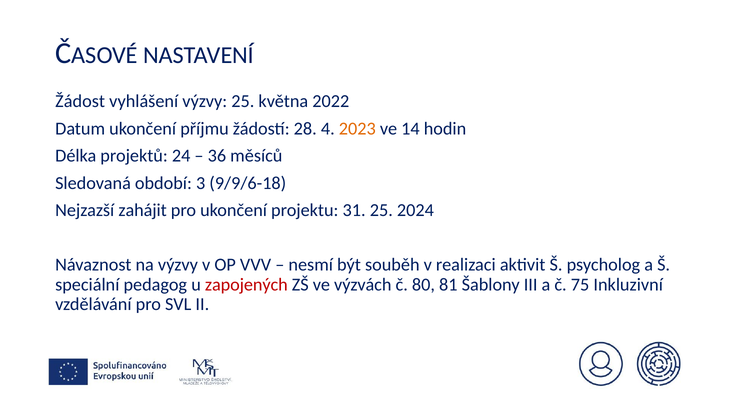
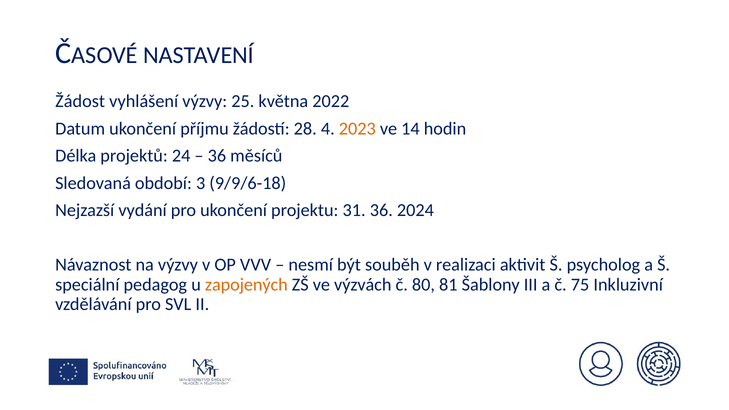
zahájit: zahájit -> vydání
31 25: 25 -> 36
zapojených colour: red -> orange
